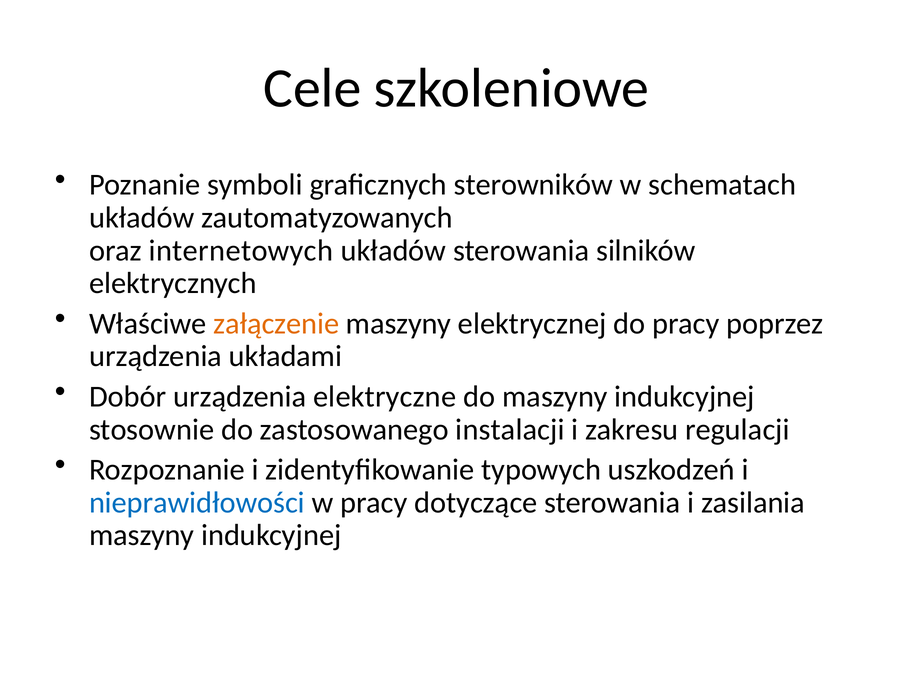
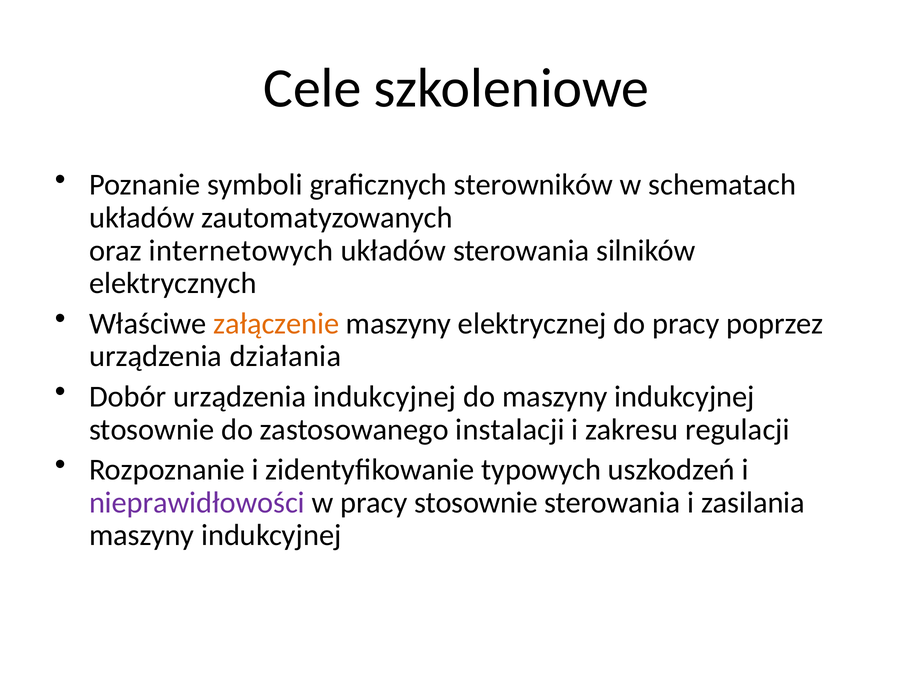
układami: układami -> działania
urządzenia elektryczne: elektryczne -> indukcyjnej
nieprawidłowości colour: blue -> purple
pracy dotyczące: dotyczące -> stosownie
